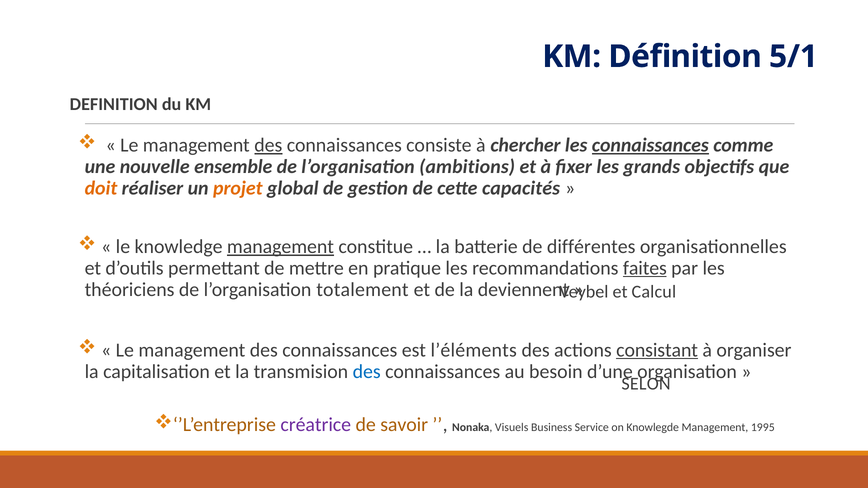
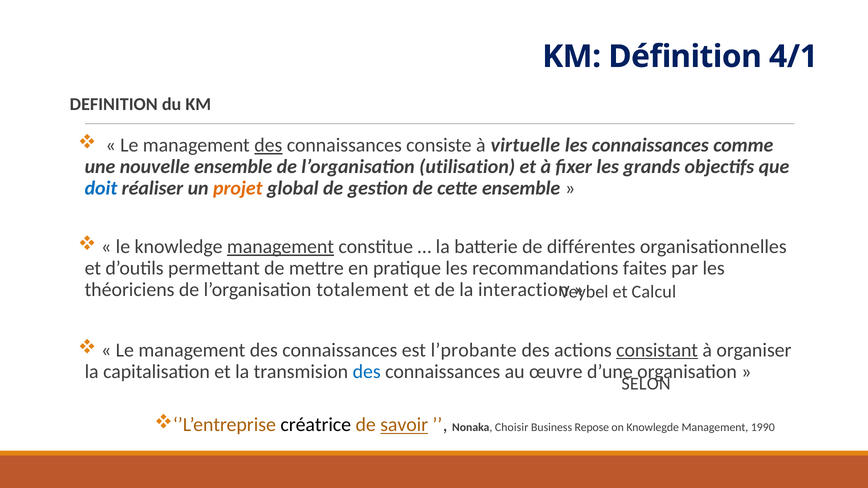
5/1: 5/1 -> 4/1
chercher: chercher -> virtuelle
connaissances at (650, 145) underline: present -> none
ambitions: ambitions -> utilisation
doit colour: orange -> blue
cette capacités: capacités -> ensemble
faites underline: present -> none
deviennent: deviennent -> interaction
l’éléments: l’éléments -> l’probante
besoin: besoin -> œuvre
créatrice colour: purple -> black
savoir underline: none -> present
Visuels: Visuels -> Choisir
Service: Service -> Repose
1995: 1995 -> 1990
